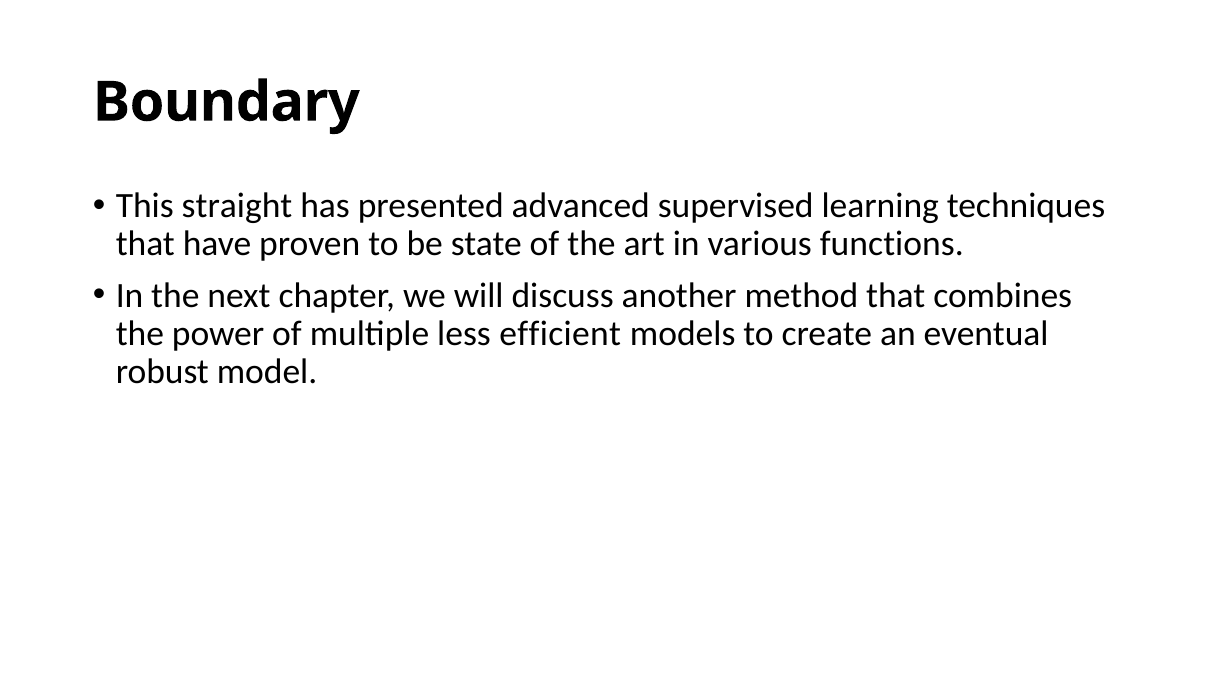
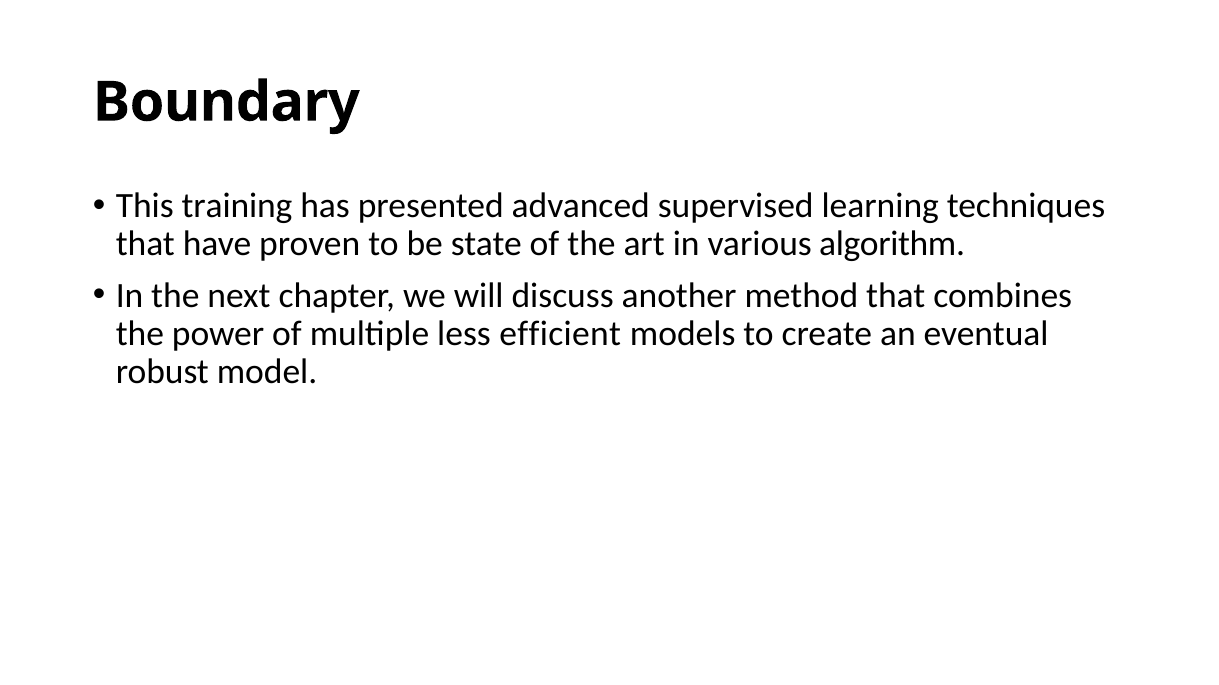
straight: straight -> training
functions: functions -> algorithm
